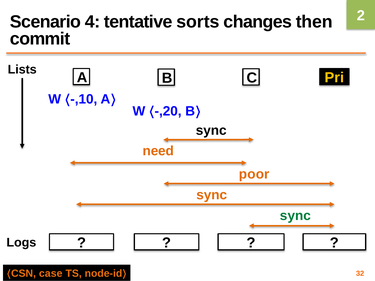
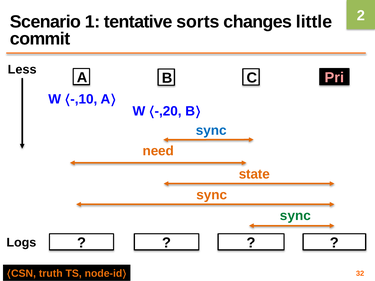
4: 4 -> 1
then: then -> little
Lists: Lists -> Less
Pri colour: yellow -> pink
sync at (211, 130) colour: black -> blue
poor: poor -> state
case: case -> truth
